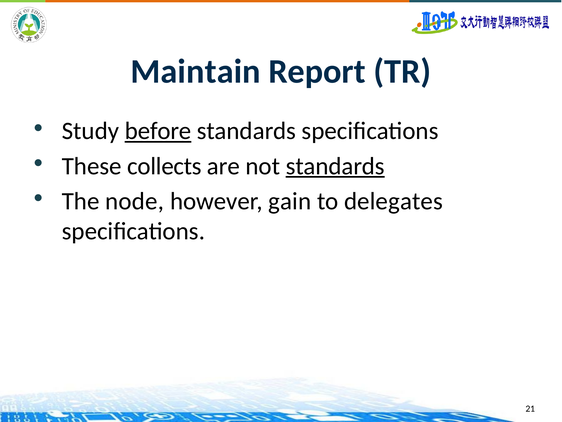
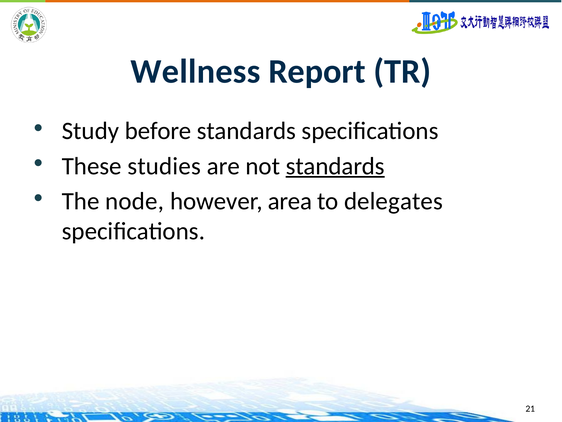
Maintain: Maintain -> Wellness
before underline: present -> none
collects: collects -> studies
gain: gain -> area
